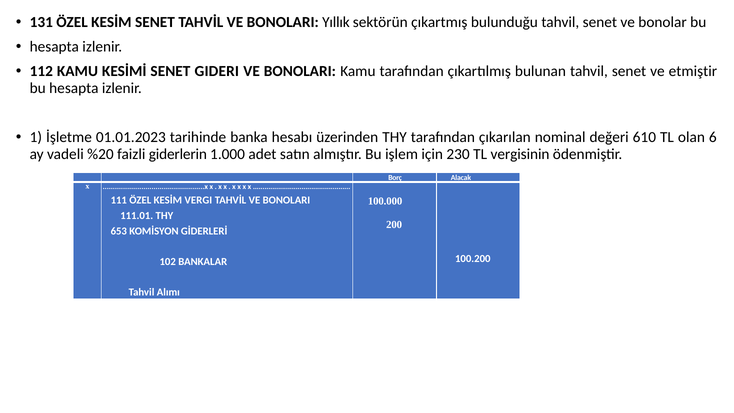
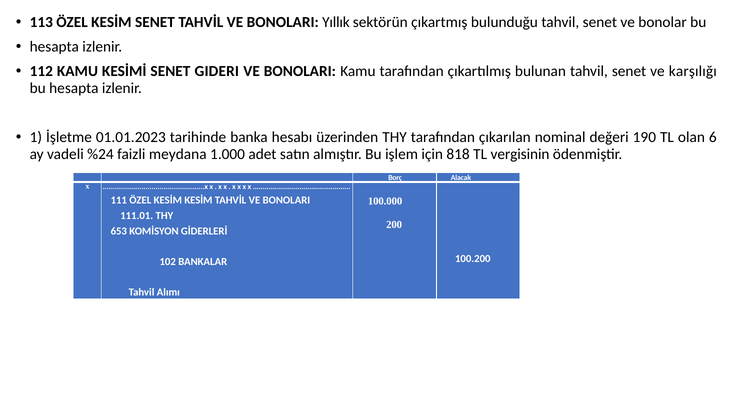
131: 131 -> 113
etmiştir: etmiştir -> karşılığı
610: 610 -> 190
%20: %20 -> %24
giderlerin: giderlerin -> meydana
230: 230 -> 818
KESİM VERGI: VERGI -> KESİM
